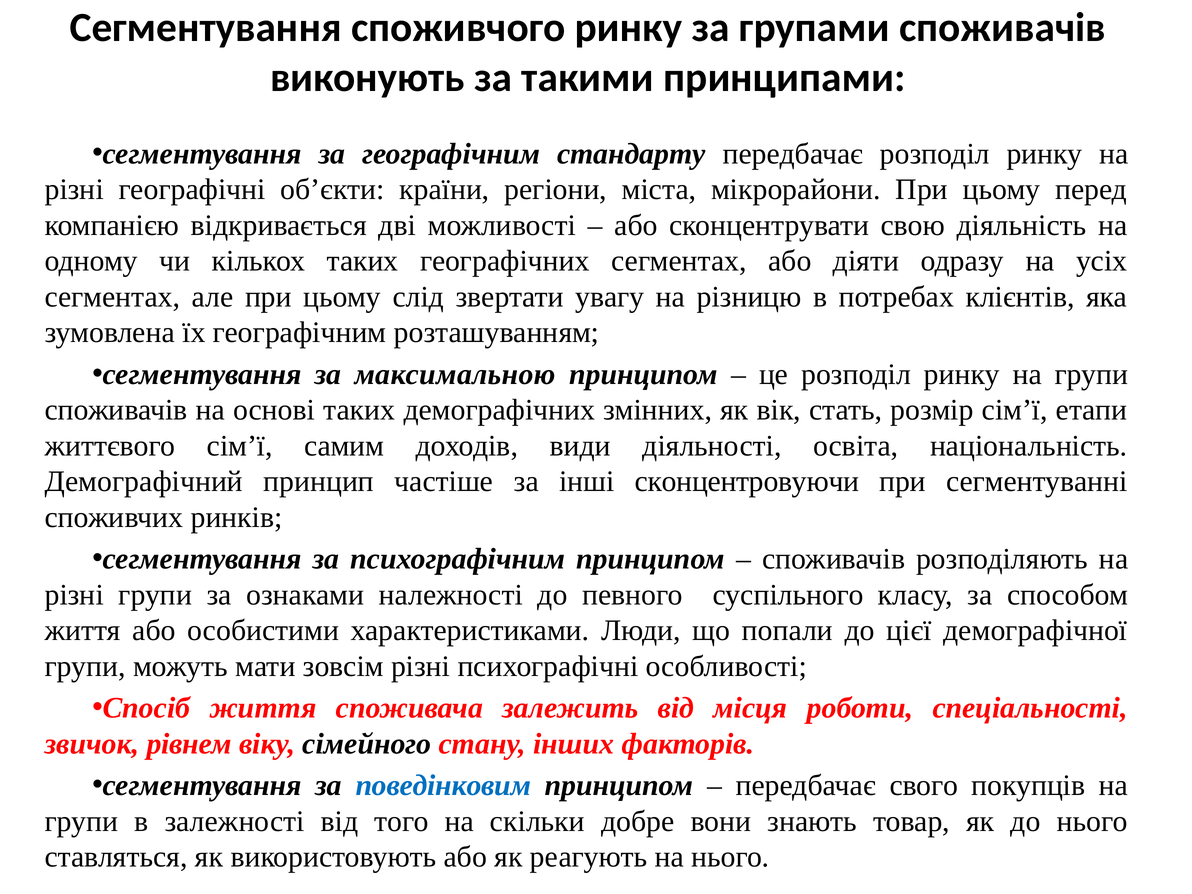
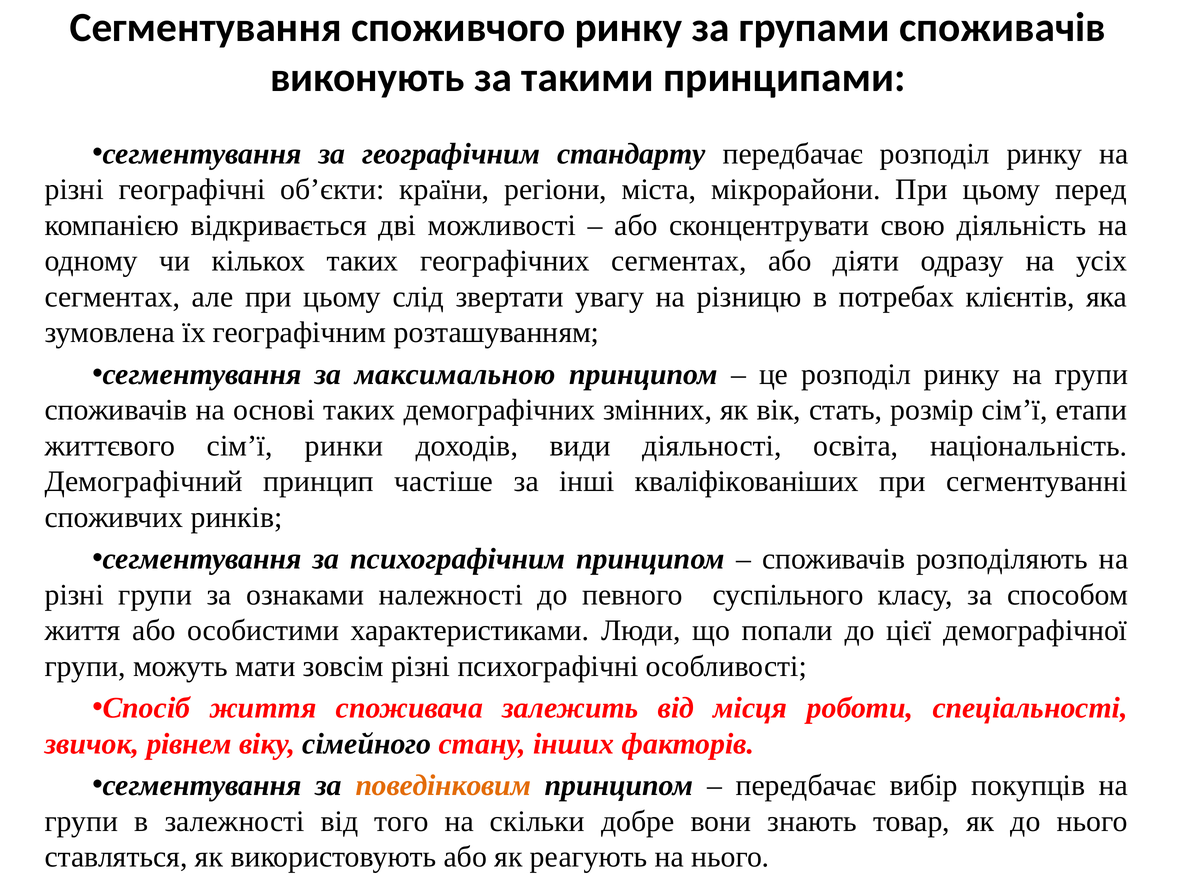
самим: самим -> ринки
сконцентровуючи: сконцентровуючи -> кваліфікованіших
поведінковим colour: blue -> orange
свого: свого -> вибір
